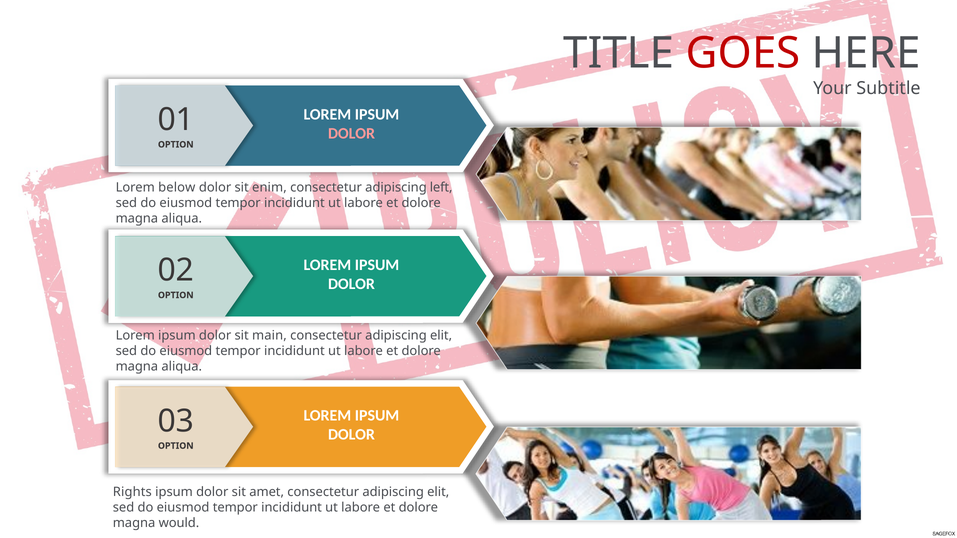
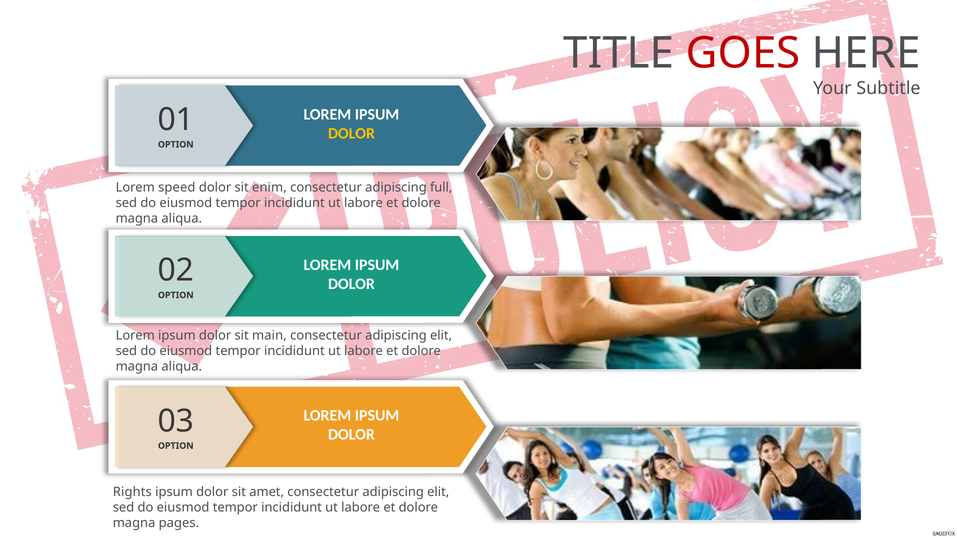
DOLOR at (352, 134) colour: pink -> yellow
below: below -> speed
left: left -> full
would: would -> pages
